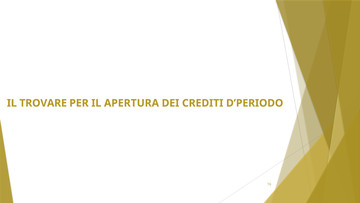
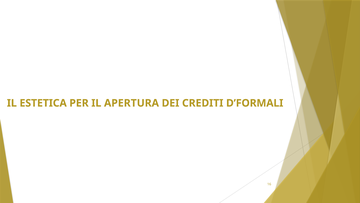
TROVARE: TROVARE -> ESTETICA
D’PERIODO: D’PERIODO -> D’FORMALI
